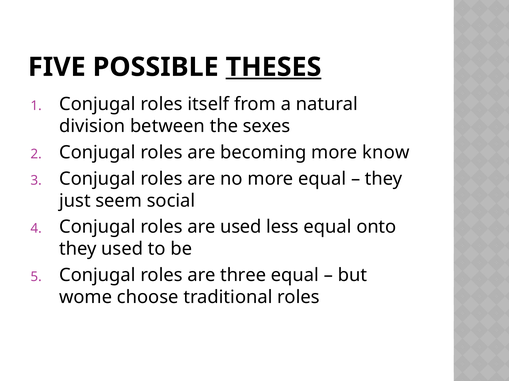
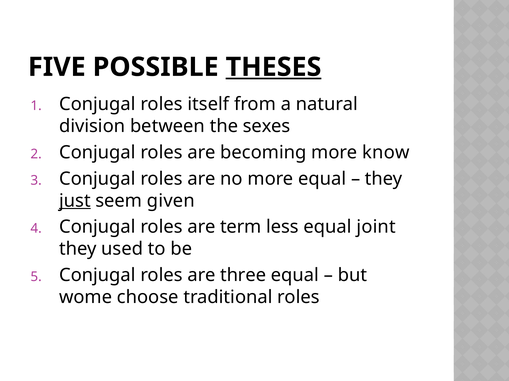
just underline: none -> present
social: social -> given
are used: used -> term
onto: onto -> joint
